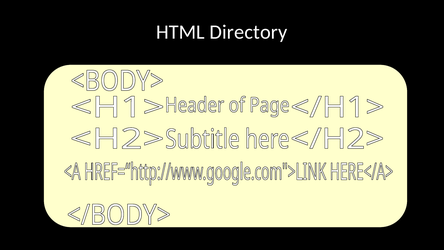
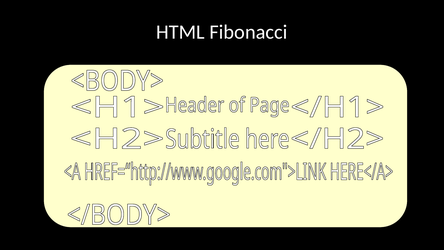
Directory: Directory -> Fibonacci
